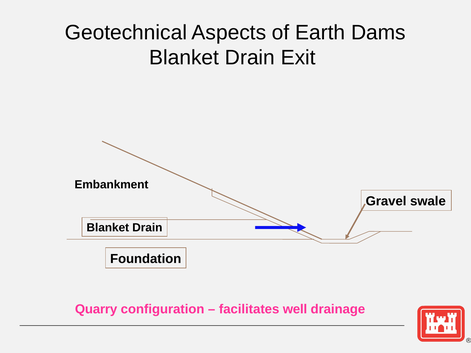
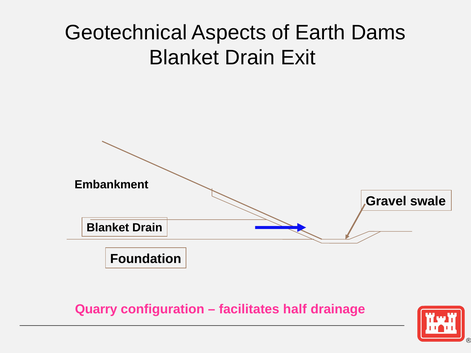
well: well -> half
